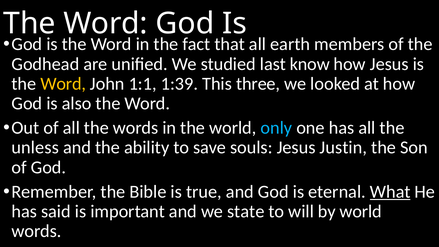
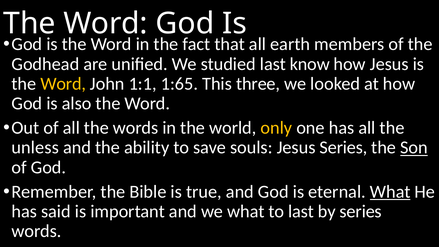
1:39: 1:39 -> 1:65
only colour: light blue -> yellow
Jesus Justin: Justin -> Series
Son underline: none -> present
we state: state -> what
to will: will -> last
by world: world -> series
